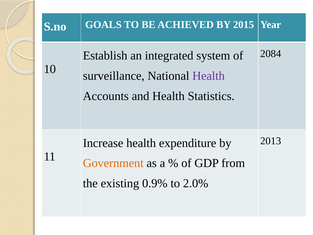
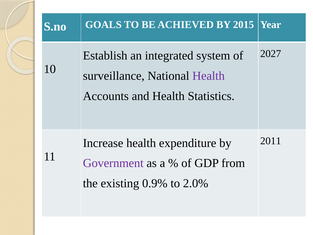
2084: 2084 -> 2027
2013: 2013 -> 2011
Government colour: orange -> purple
